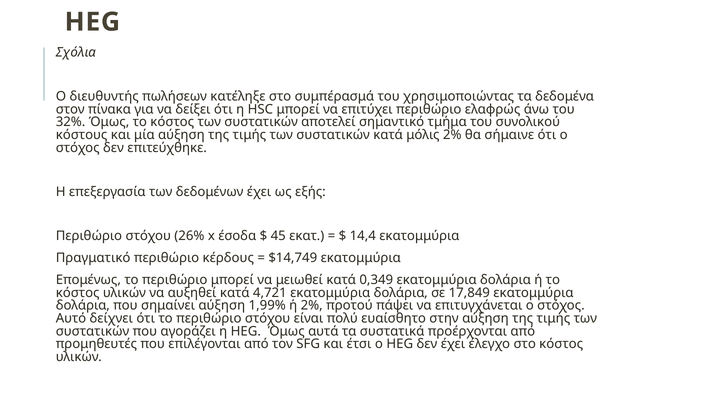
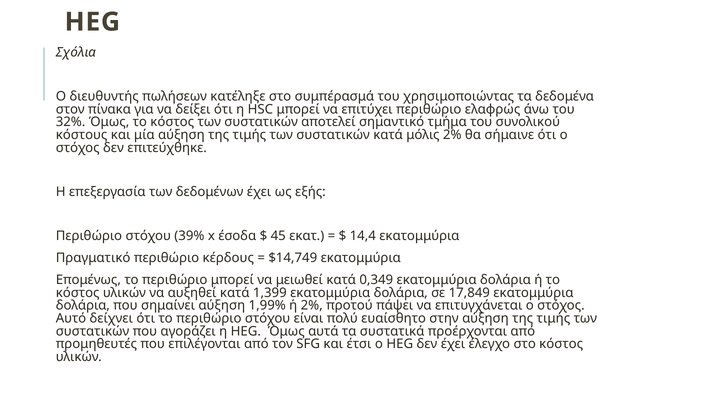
26%: 26% -> 39%
4,721: 4,721 -> 1,399
